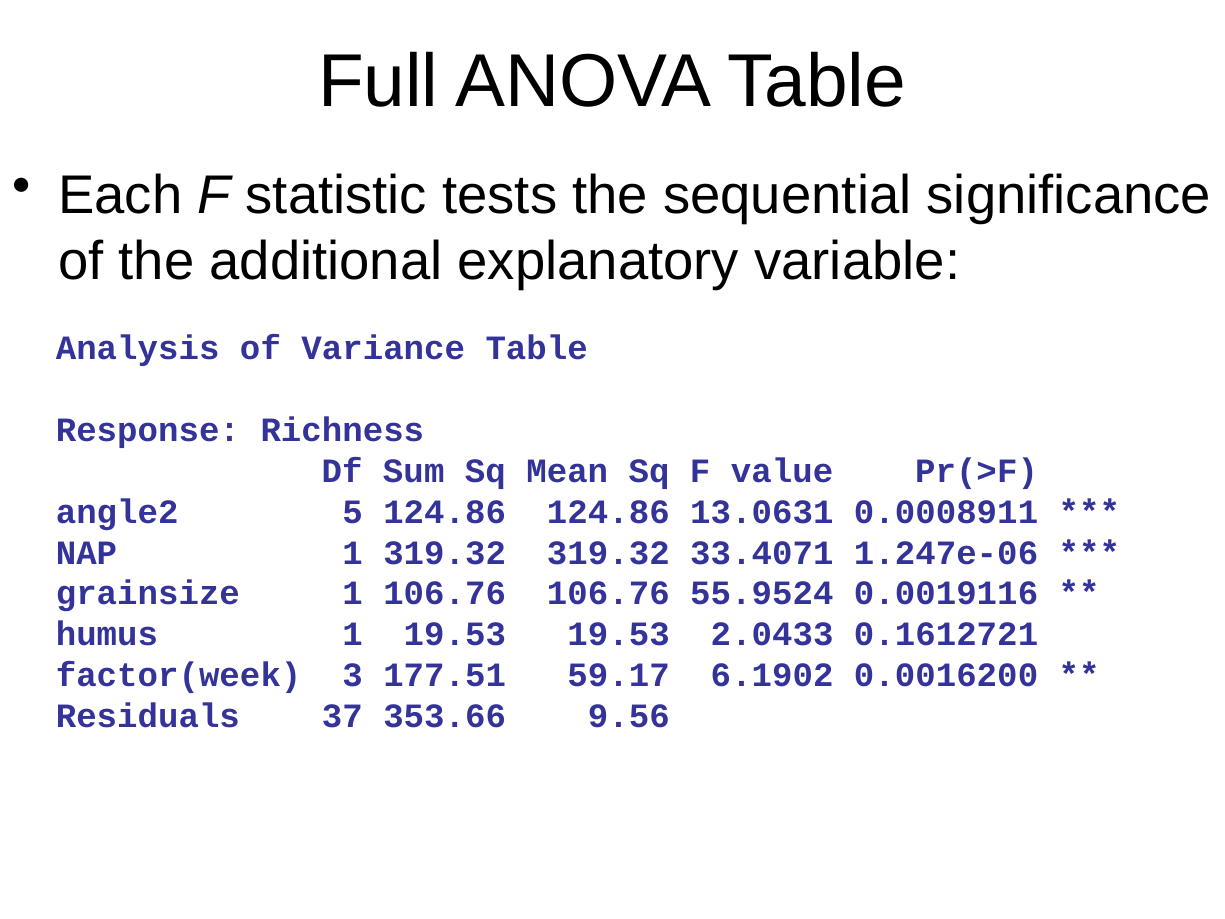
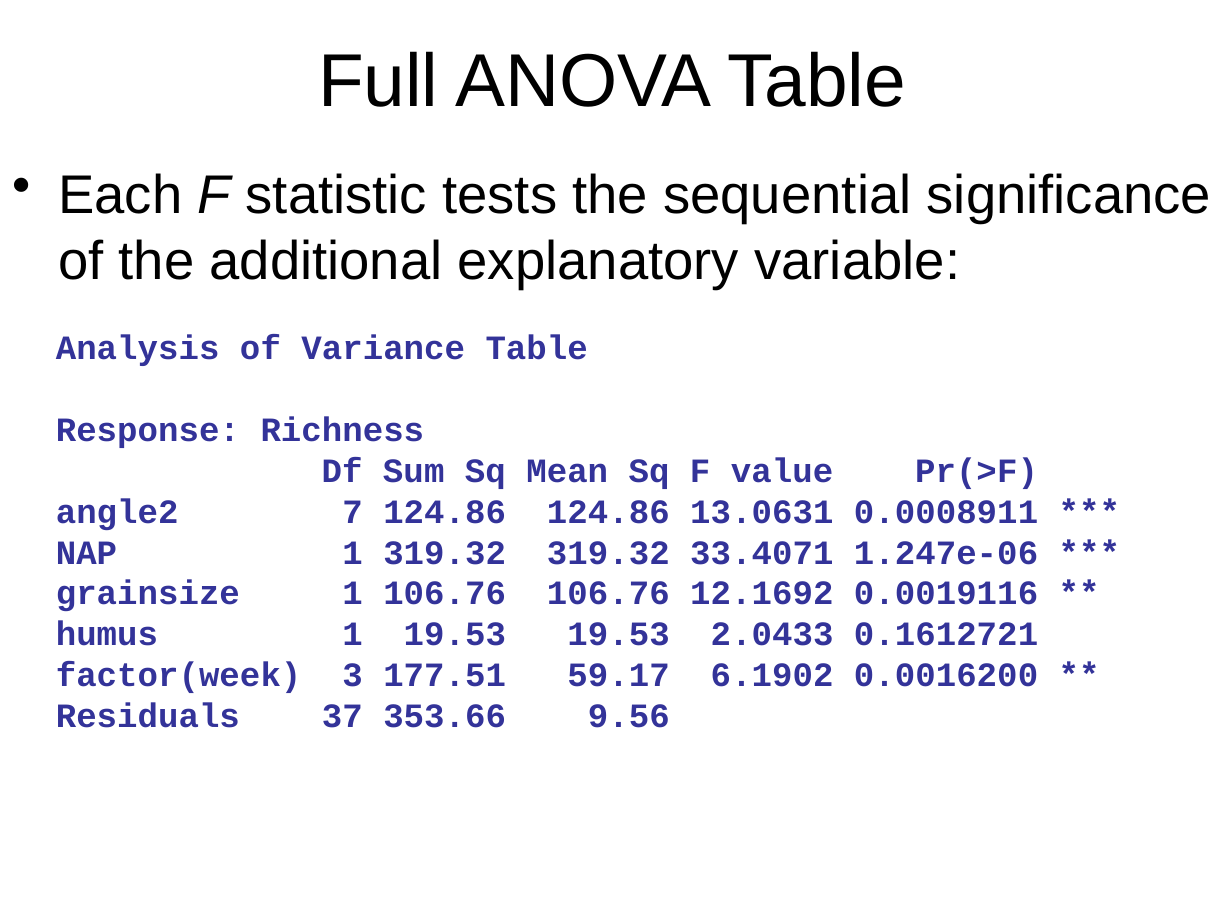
5: 5 -> 7
55.9524: 55.9524 -> 12.1692
